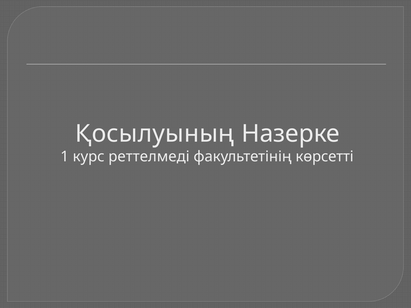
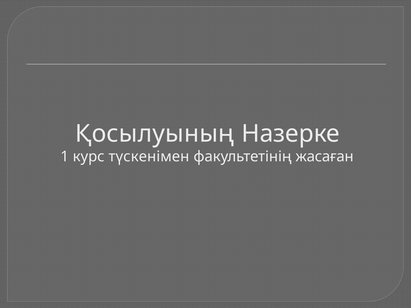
реттелмеді: реттелмеді -> түскенімен
көрсетті: көрсетті -> жасаған
